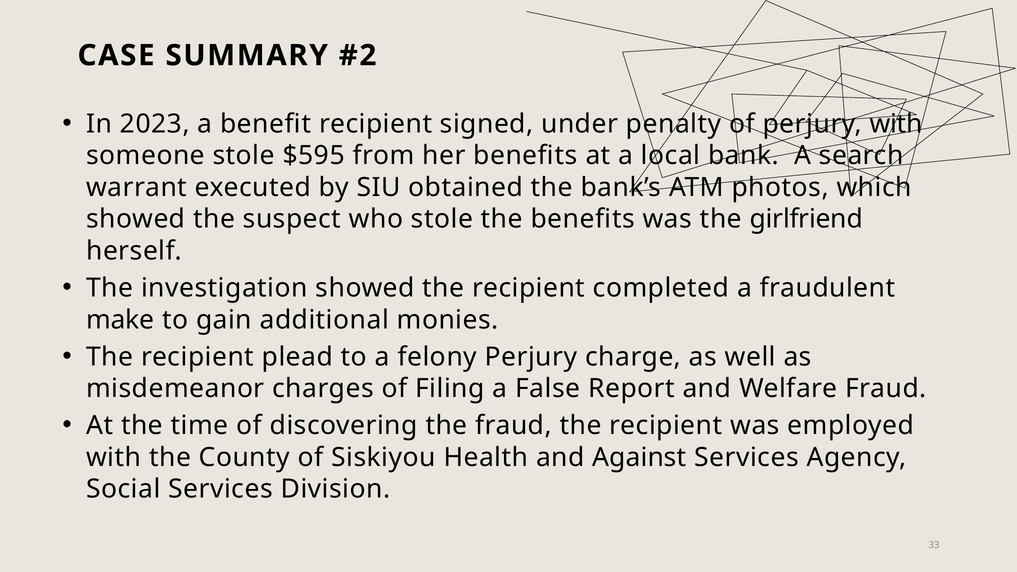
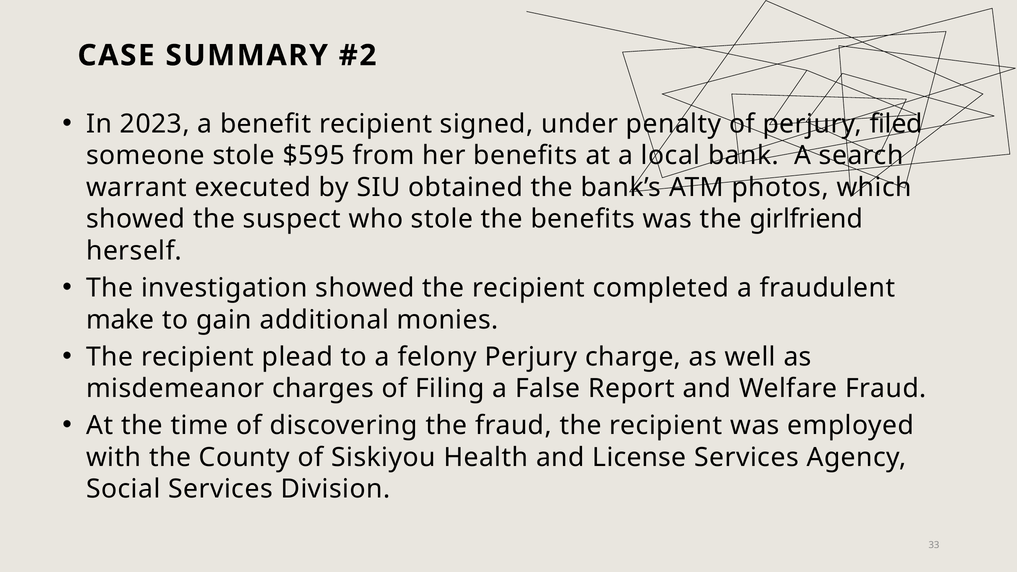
perjury with: with -> filed
Against: Against -> License
